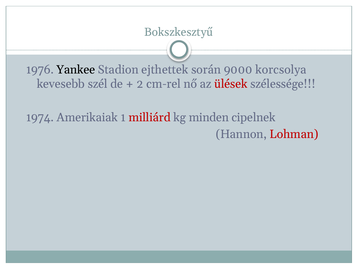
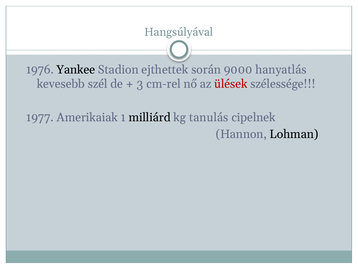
Bokszkesztyű: Bokszkesztyű -> Hangsúlyával
korcsolya: korcsolya -> hanyatlás
2: 2 -> 3
1974: 1974 -> 1977
milliárd colour: red -> black
minden: minden -> tanulás
Lohman colour: red -> black
